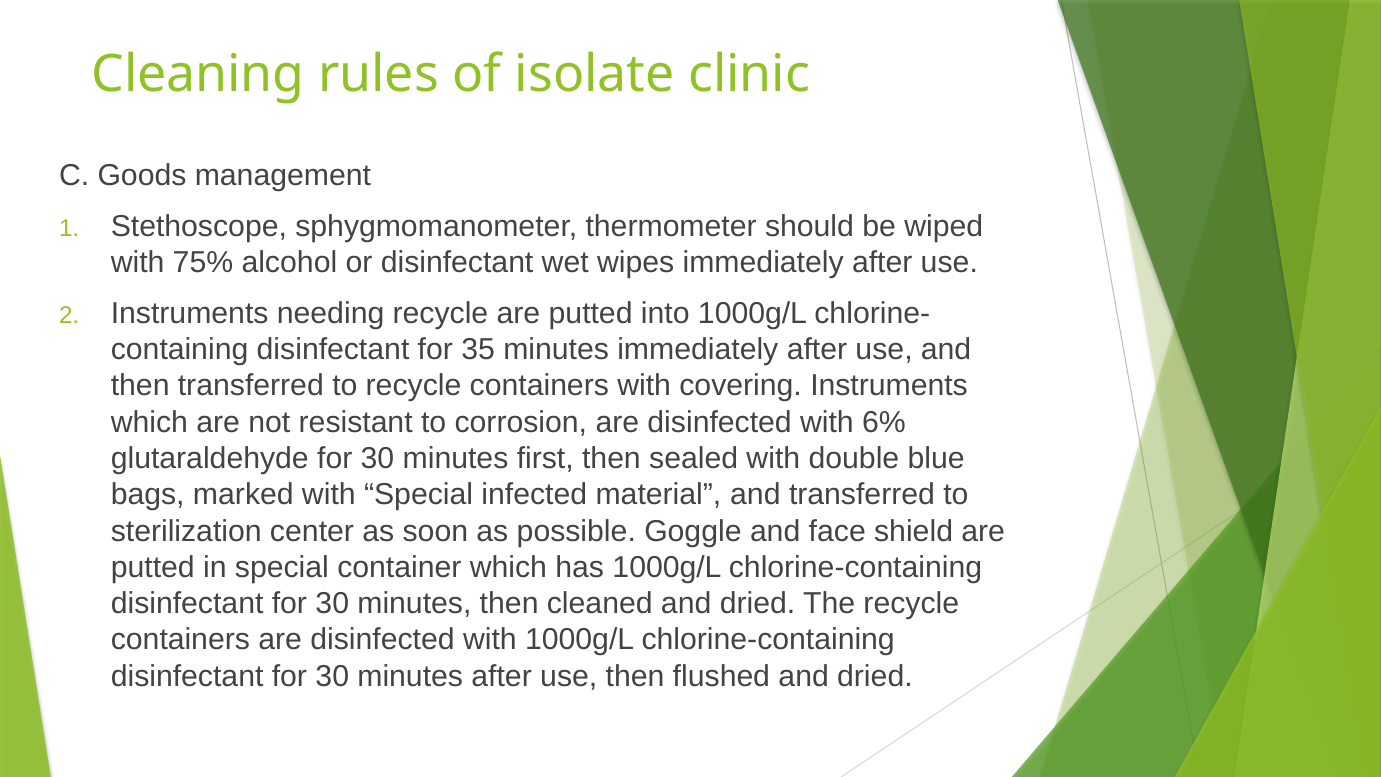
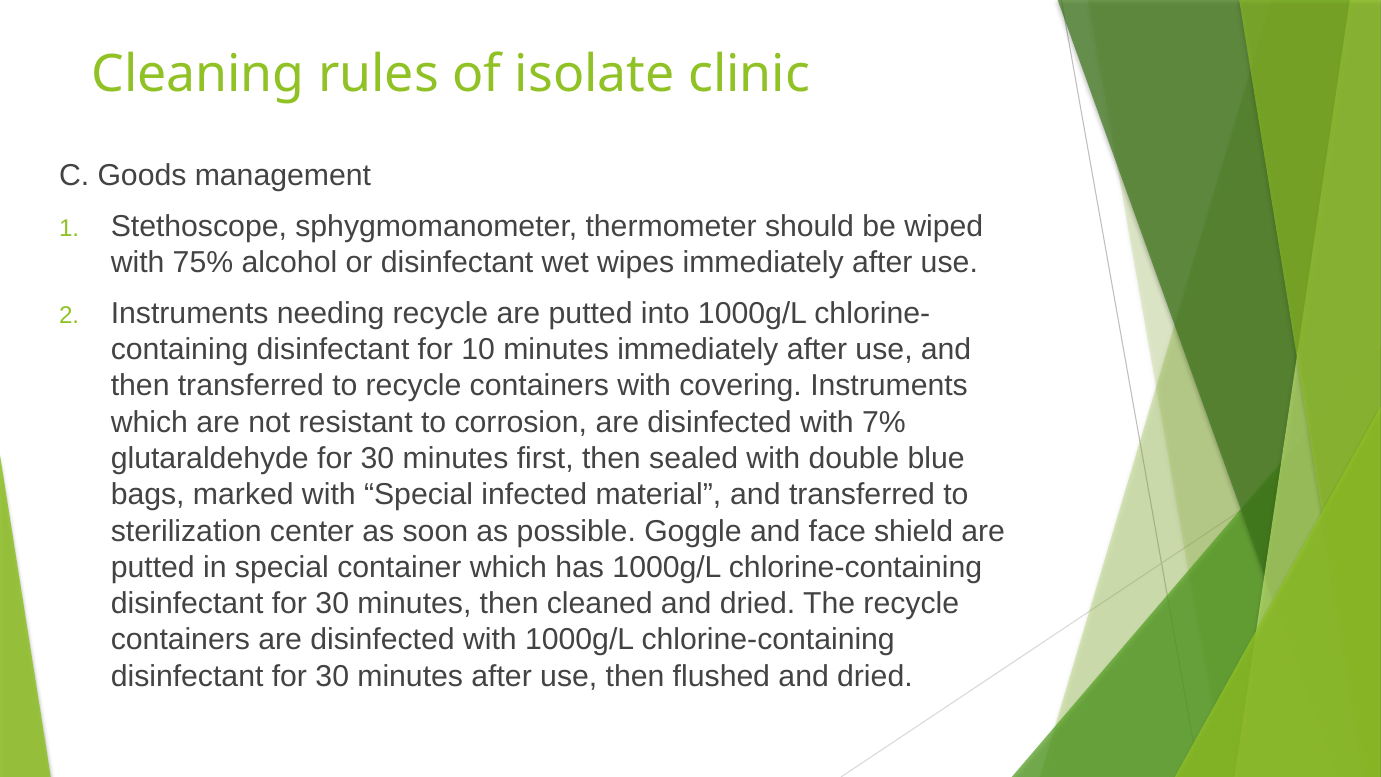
35: 35 -> 10
6%: 6% -> 7%
